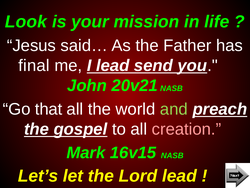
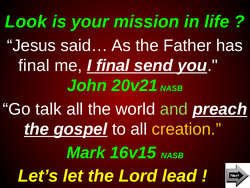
I lead: lead -> final
that: that -> talk
creation colour: pink -> yellow
